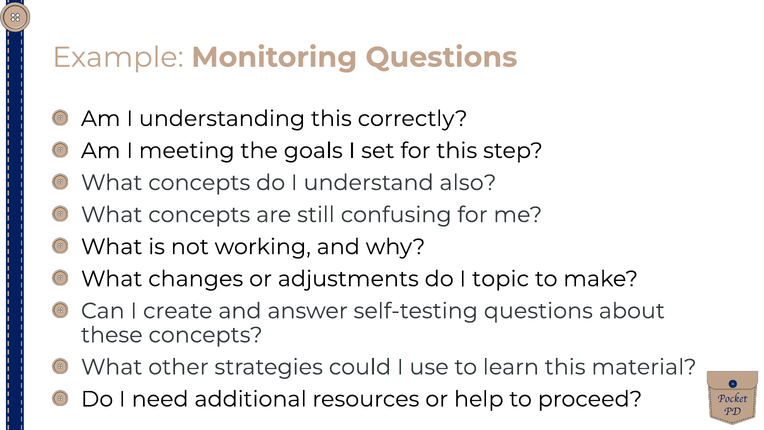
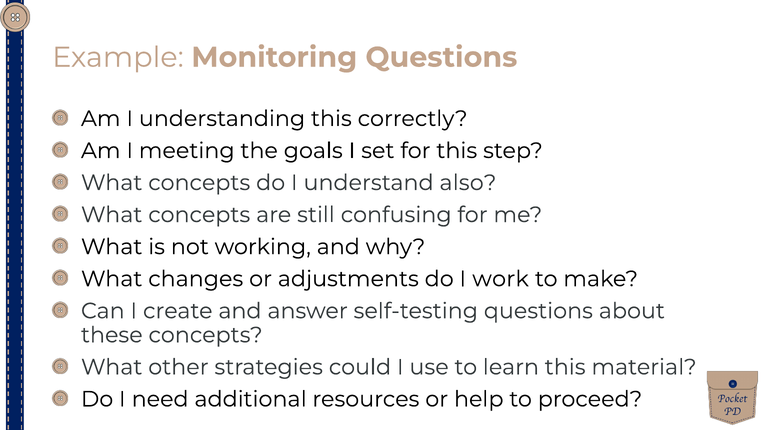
topic: topic -> work
